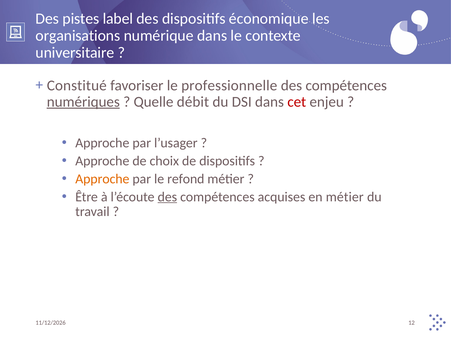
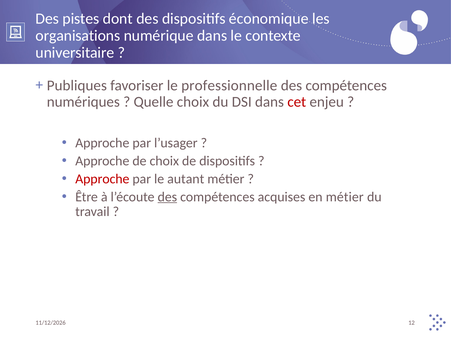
label: label -> dont
Constitué: Constitué -> Publiques
numériques underline: present -> none
Quelle débit: débit -> choix
Approche at (102, 179) colour: orange -> red
refond: refond -> autant
